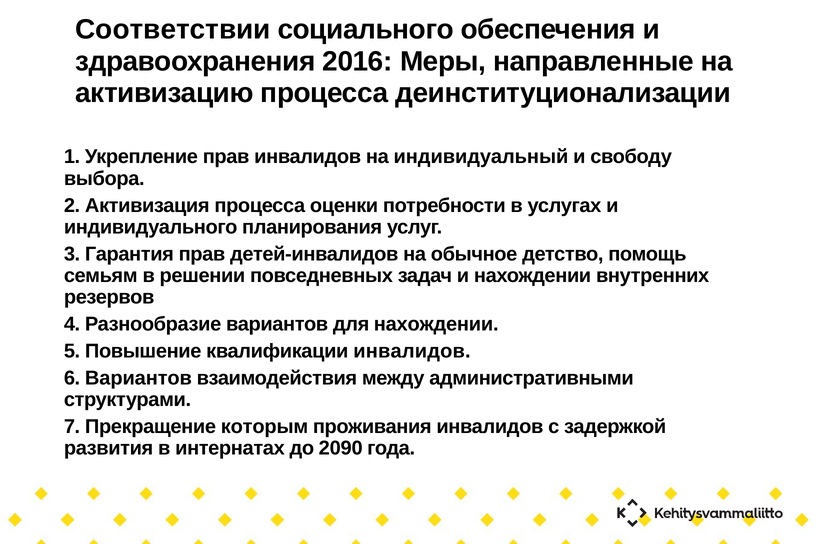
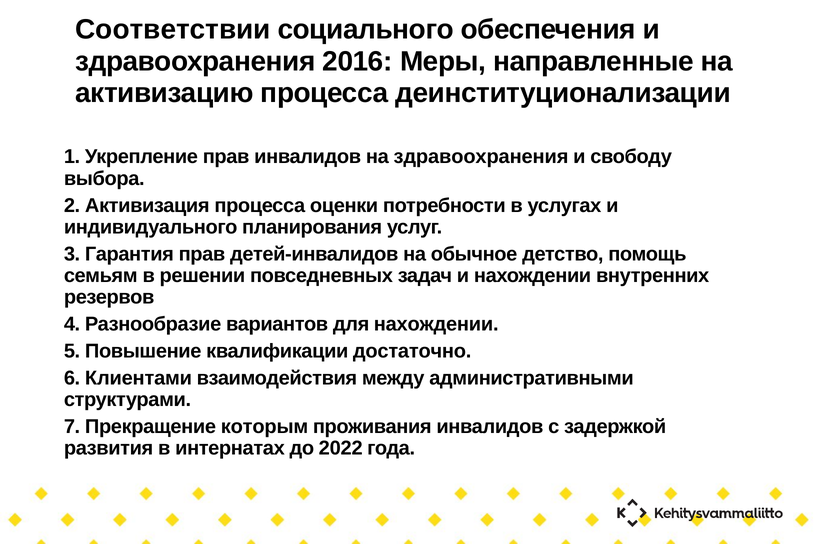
на индивидуальный: индивидуальный -> здравоохранения
квалификации инвалидов: инвалидов -> достаточно
6 Вариантов: Вариантов -> Клиентами
2090: 2090 -> 2022
